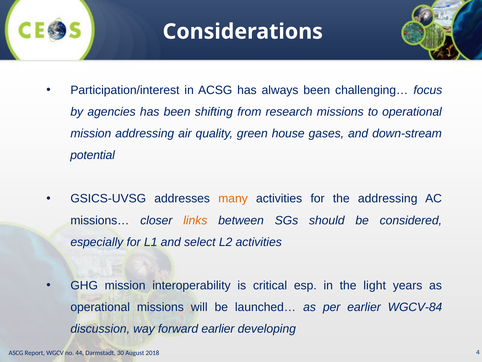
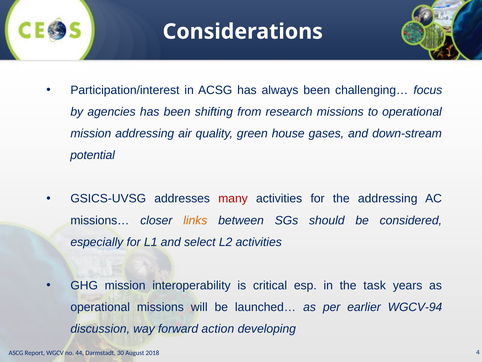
many colour: orange -> red
light: light -> task
WGCV-84: WGCV-84 -> WGCV-94
forward earlier: earlier -> action
